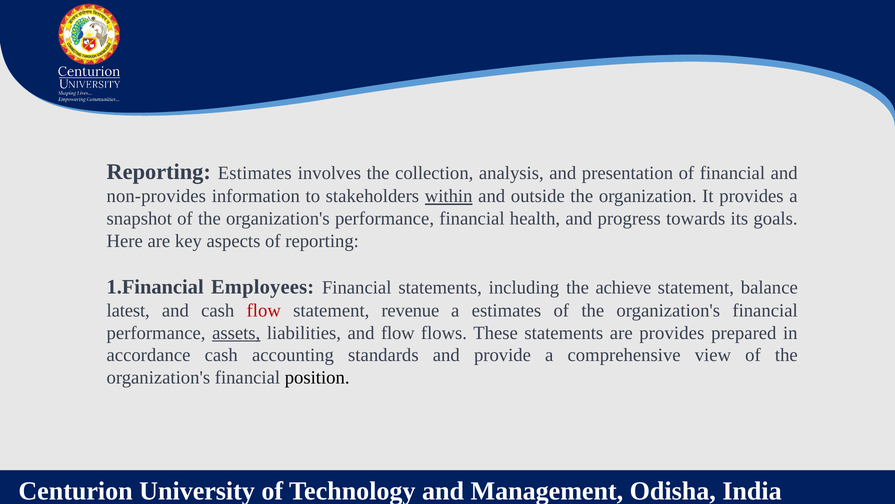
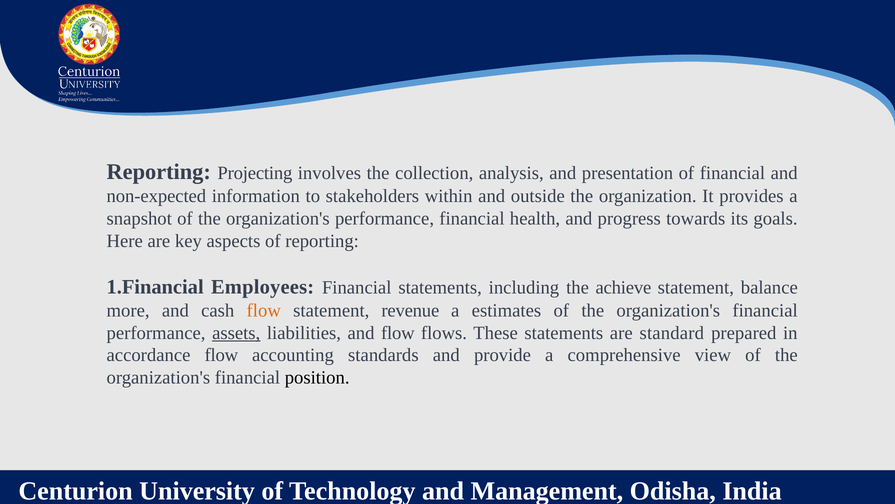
Reporting Estimates: Estimates -> Projecting
non-provides: non-provides -> non-expected
within underline: present -> none
latest: latest -> more
flow at (264, 310) colour: red -> orange
are provides: provides -> standard
accordance cash: cash -> flow
